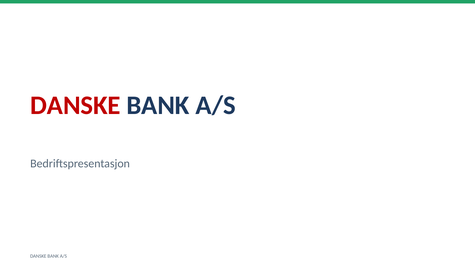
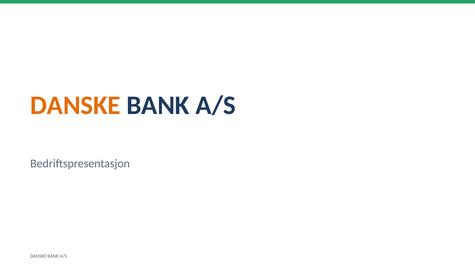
DANSKE at (75, 105) colour: red -> orange
